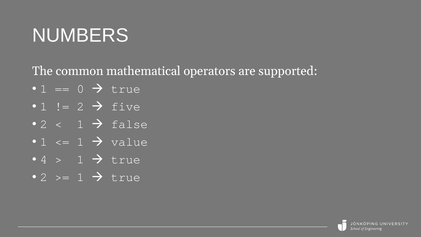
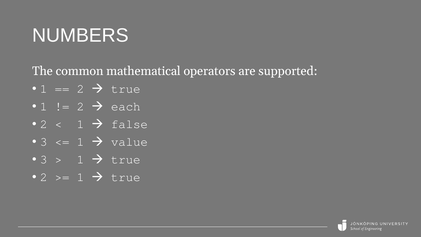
0 at (80, 89): 0 -> 2
five: five -> each
1 at (44, 142): 1 -> 3
4 at (44, 159): 4 -> 3
